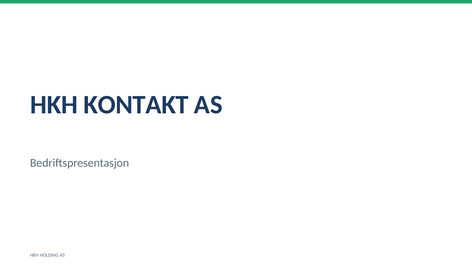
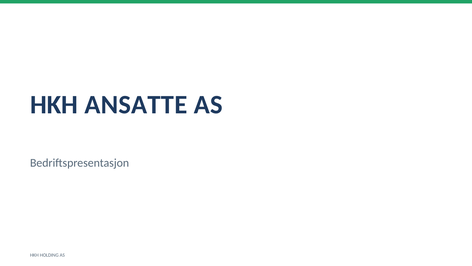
KONTAKT: KONTAKT -> ANSATTE
